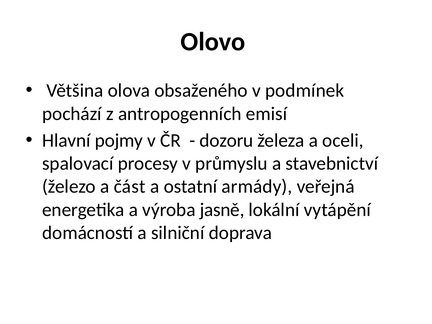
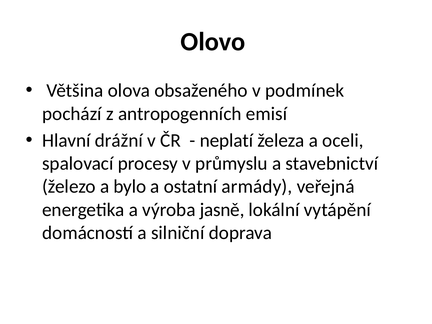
pojmy: pojmy -> drážní
dozoru: dozoru -> neplatí
část: část -> bylo
